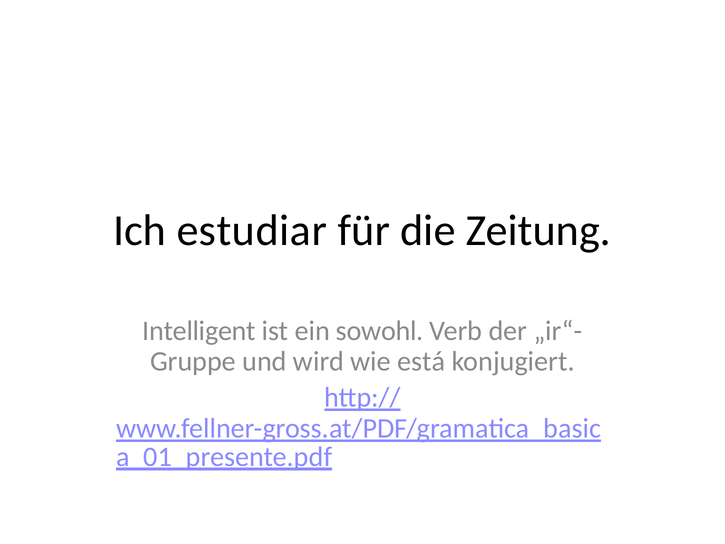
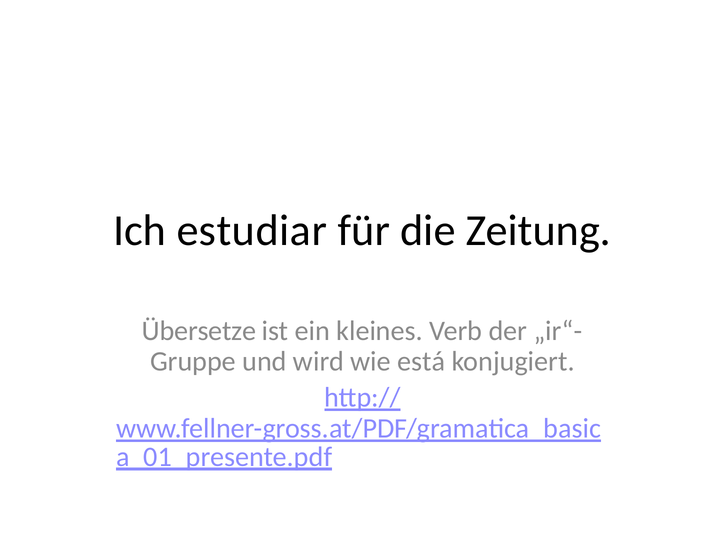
Intelligent: Intelligent -> Übersetze
sowohl: sowohl -> kleines
